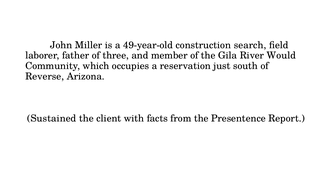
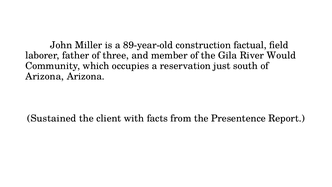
49-year-old: 49-year-old -> 89-year-old
search: search -> factual
Reverse at (45, 76): Reverse -> Arizona
